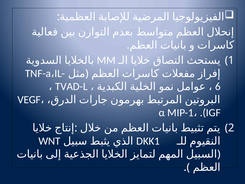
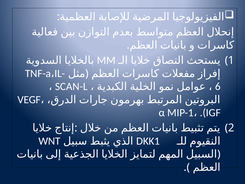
TVAD-L: TVAD-L -> SCAN-L
